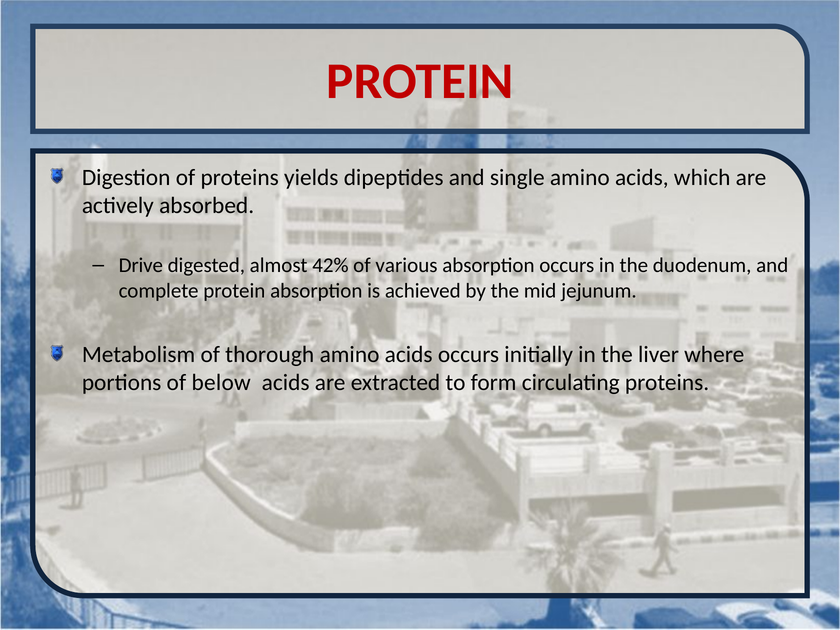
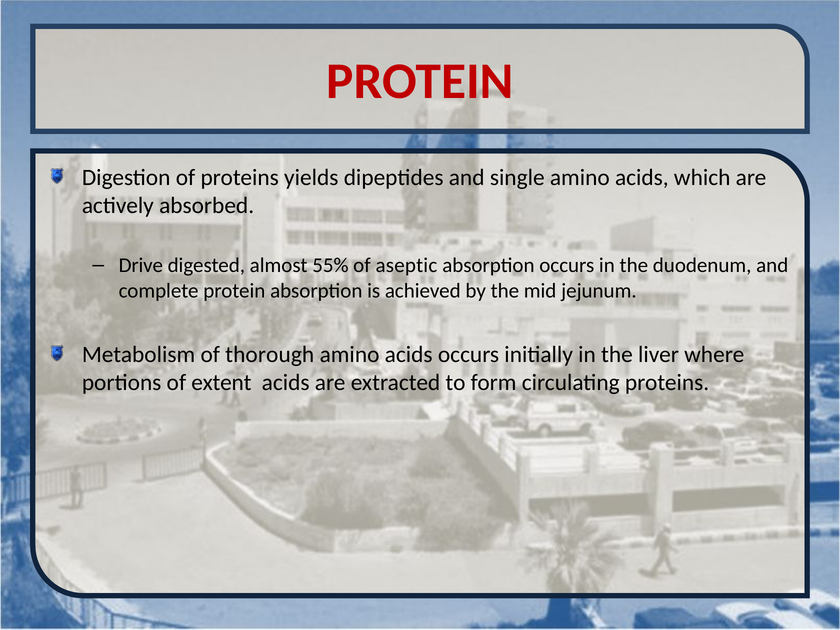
42%: 42% -> 55%
various: various -> aseptic
below: below -> extent
